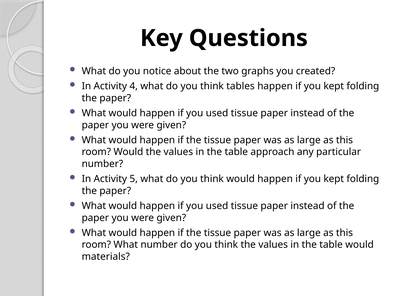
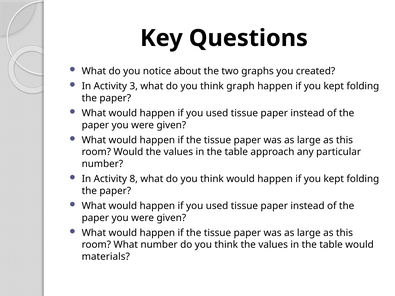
4: 4 -> 3
tables: tables -> graph
5: 5 -> 8
